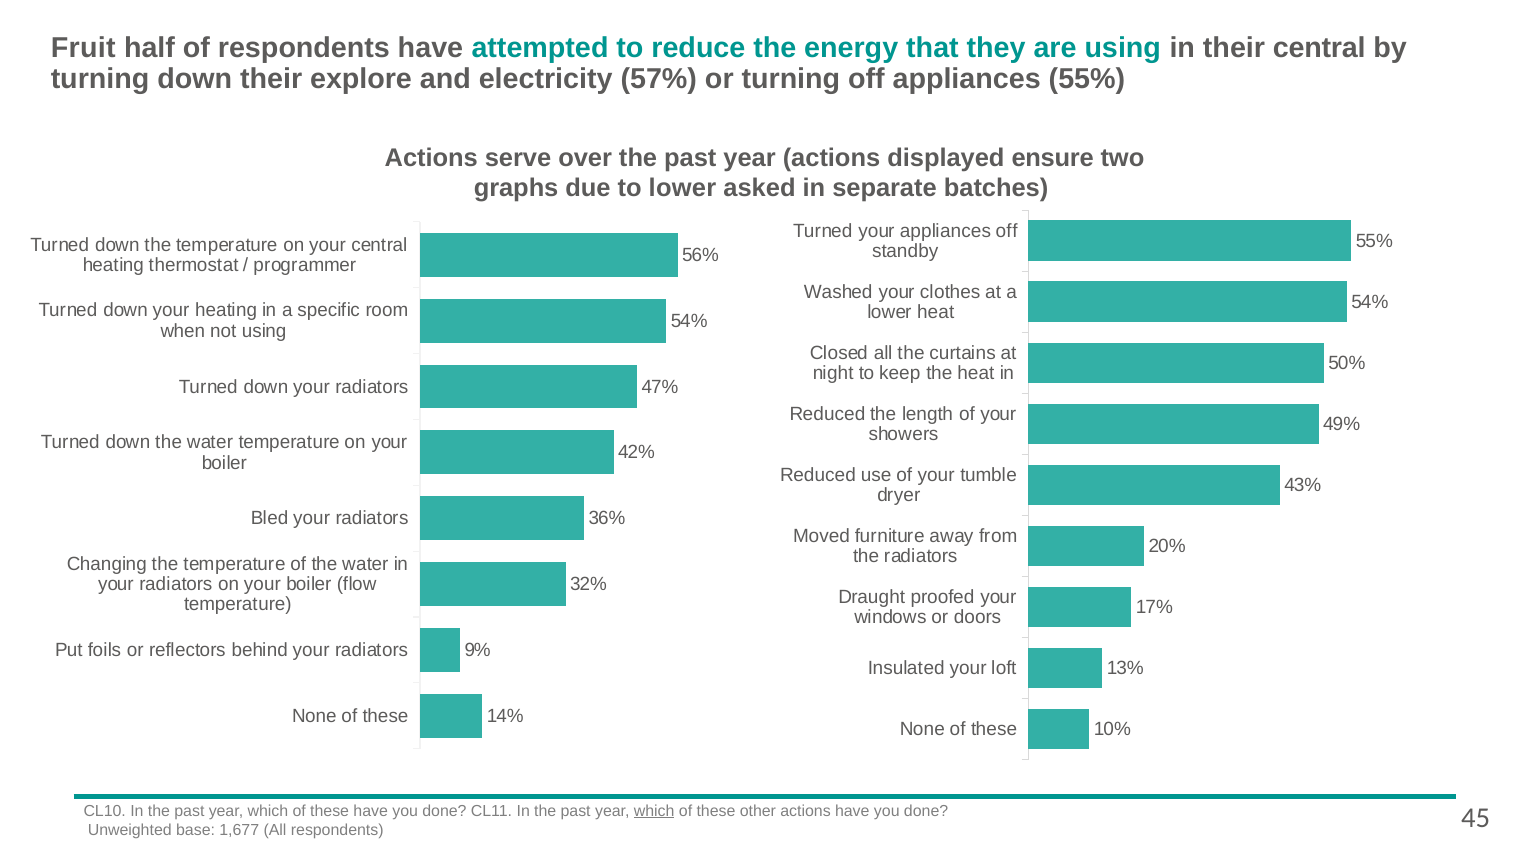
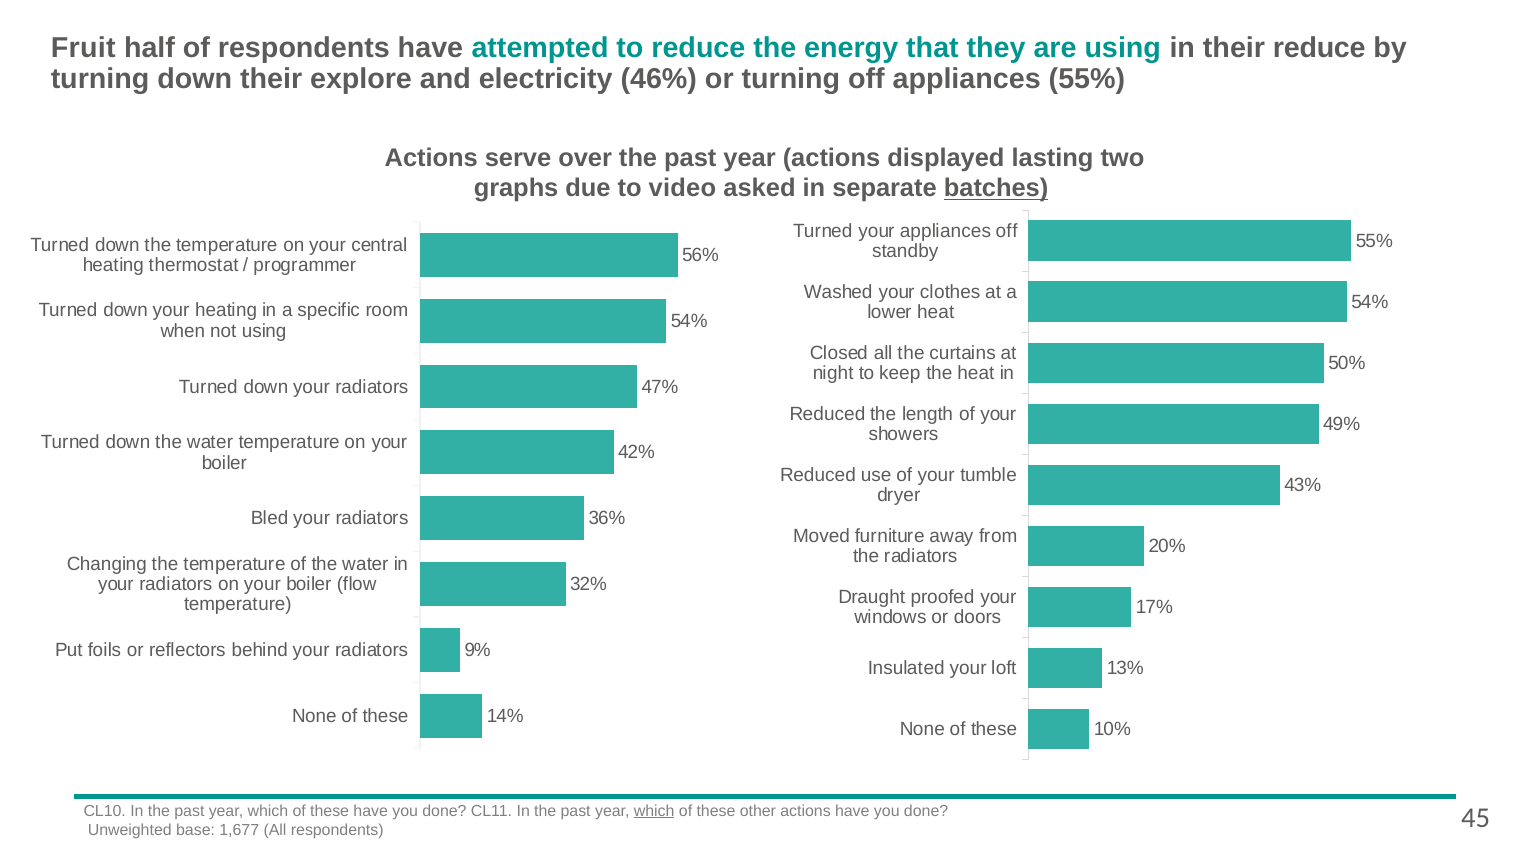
their central: central -> reduce
57%: 57% -> 46%
ensure: ensure -> lasting
to lower: lower -> video
batches underline: none -> present
